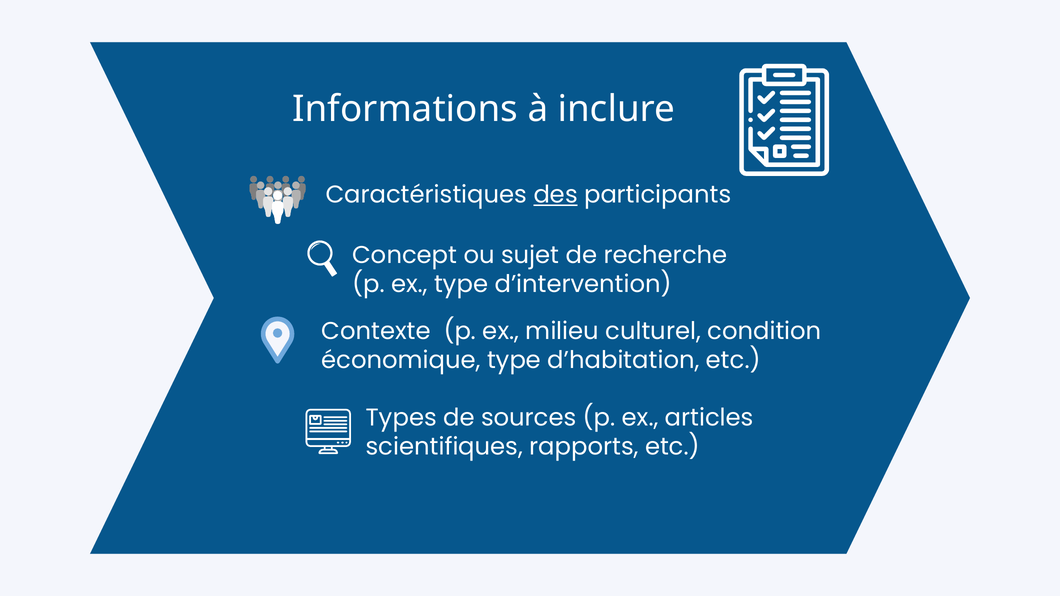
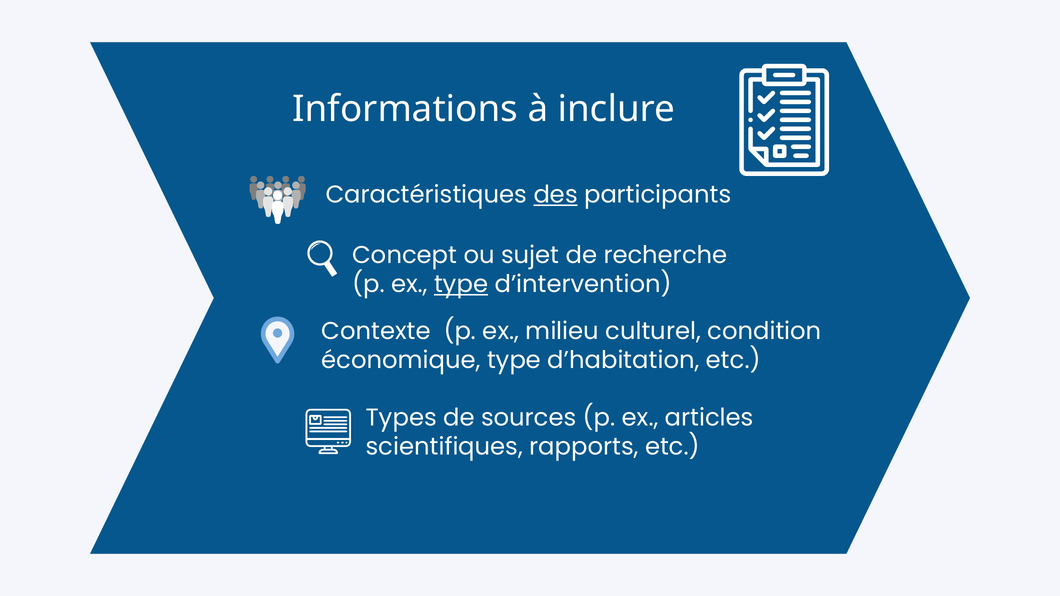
type at (461, 284) underline: none -> present
